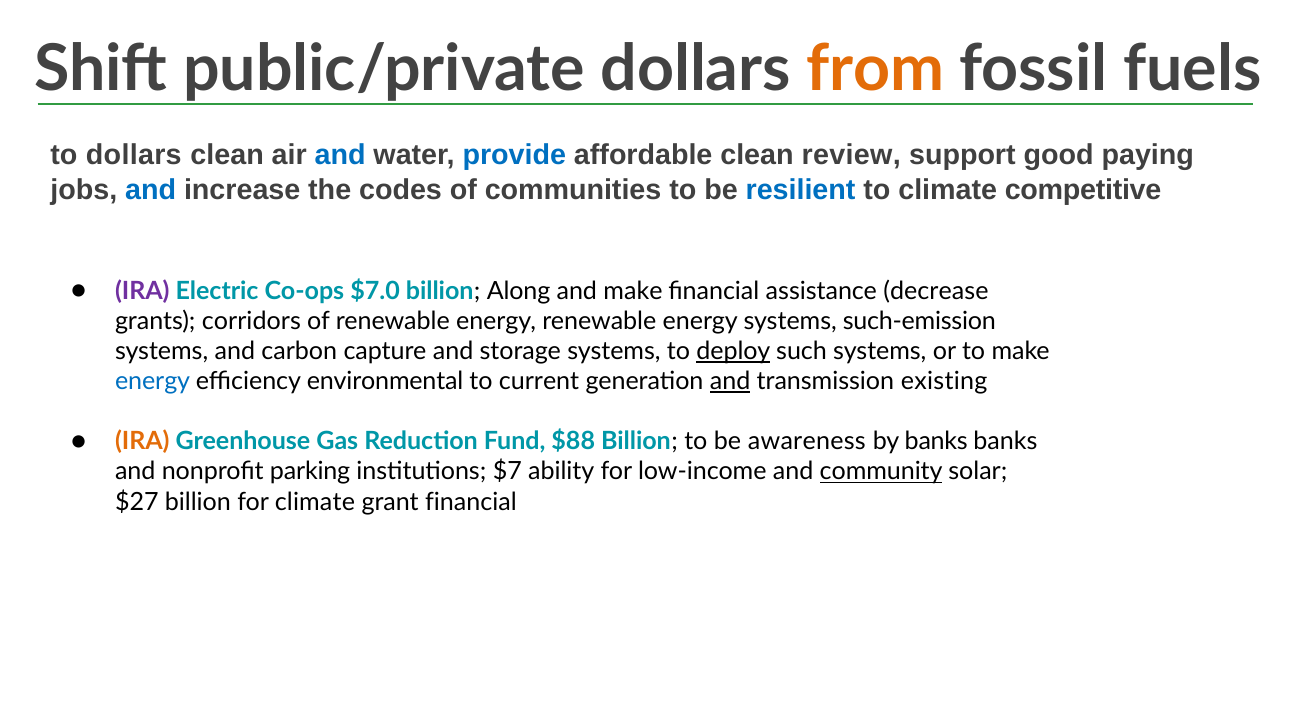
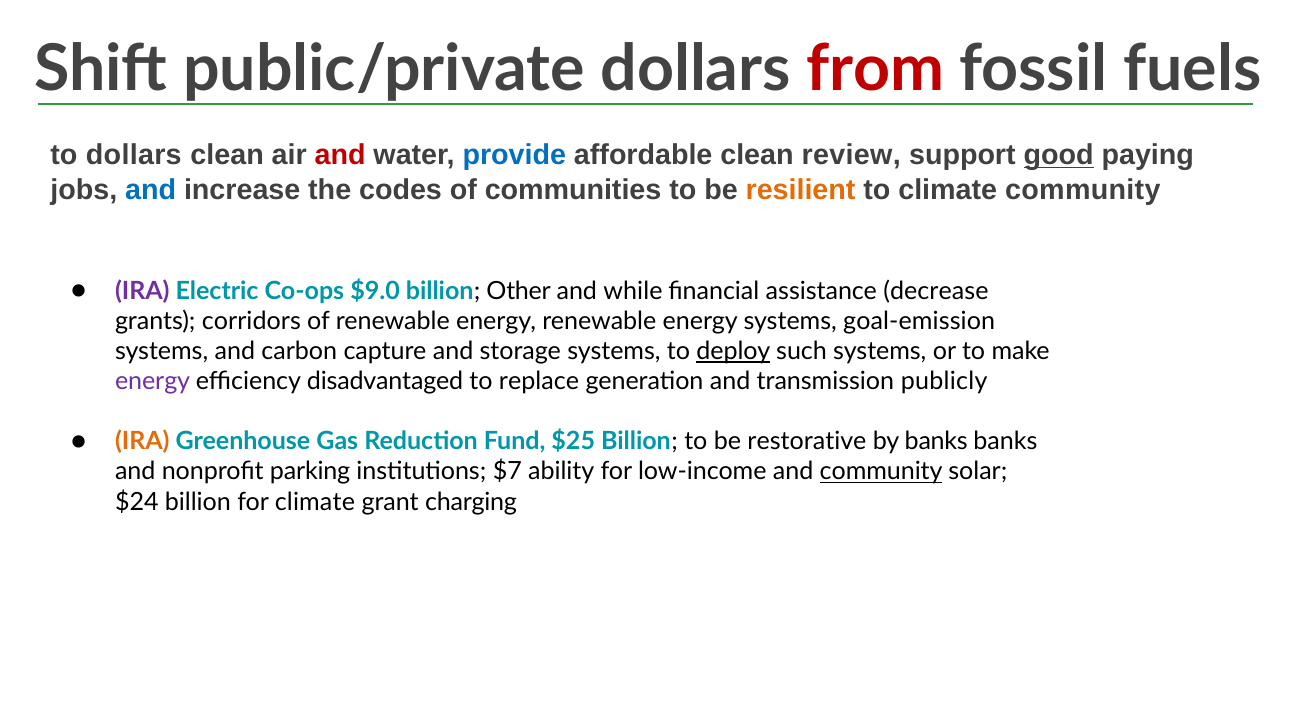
from colour: orange -> red
and at (340, 155) colour: blue -> red
good underline: none -> present
resilient colour: blue -> orange
climate competitive: competitive -> community
$7.0: $7.0 -> $9.0
Along: Along -> Other
and make: make -> while
such-emission: such-emission -> goal-emission
energy at (153, 381) colour: blue -> purple
environmental: environmental -> disadvantaged
current: current -> replace
and at (730, 381) underline: present -> none
existing: existing -> publicly
$88: $88 -> $25
awareness: awareness -> restorative
$27: $27 -> $24
grant financial: financial -> charging
